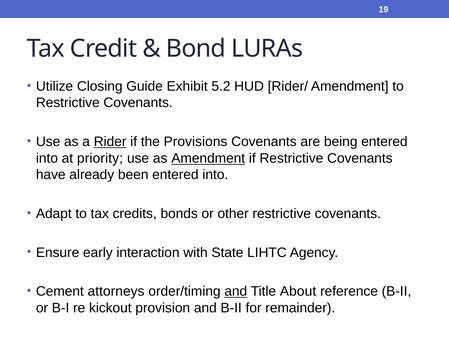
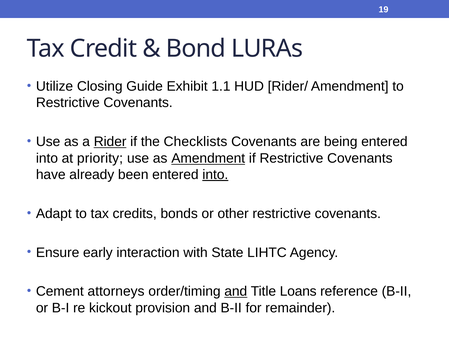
5.2: 5.2 -> 1.1
Provisions: Provisions -> Checklists
into at (215, 175) underline: none -> present
About: About -> Loans
